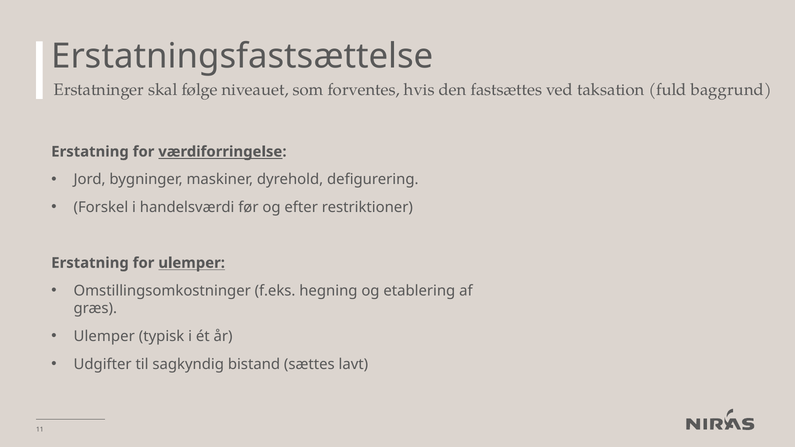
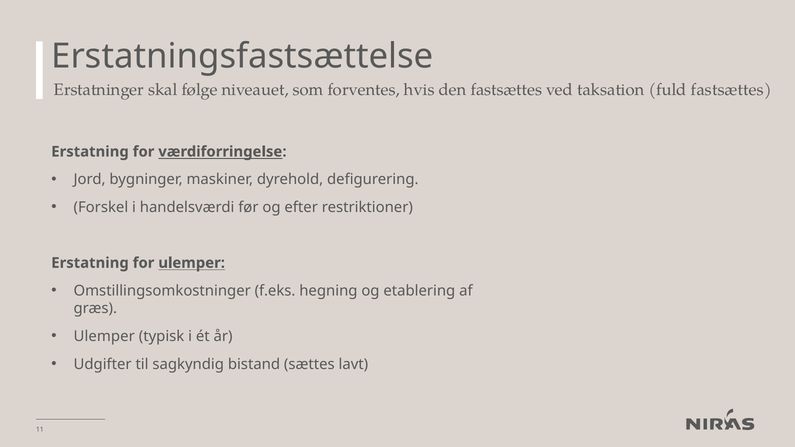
fuld baggrund: baggrund -> fastsættes
